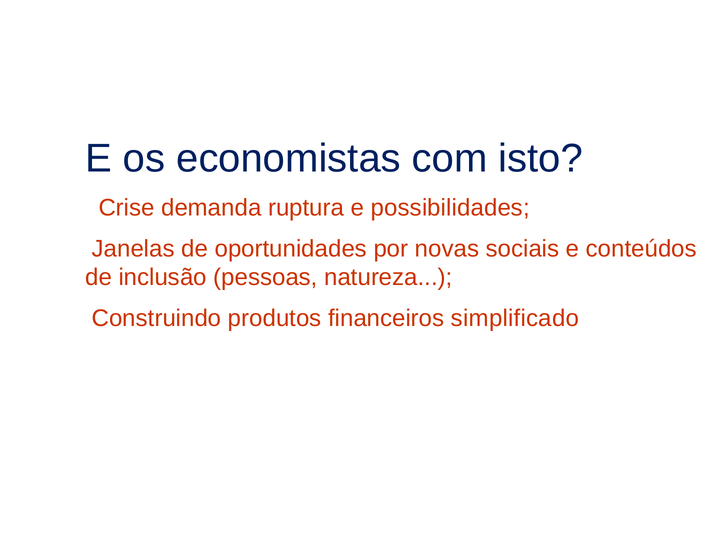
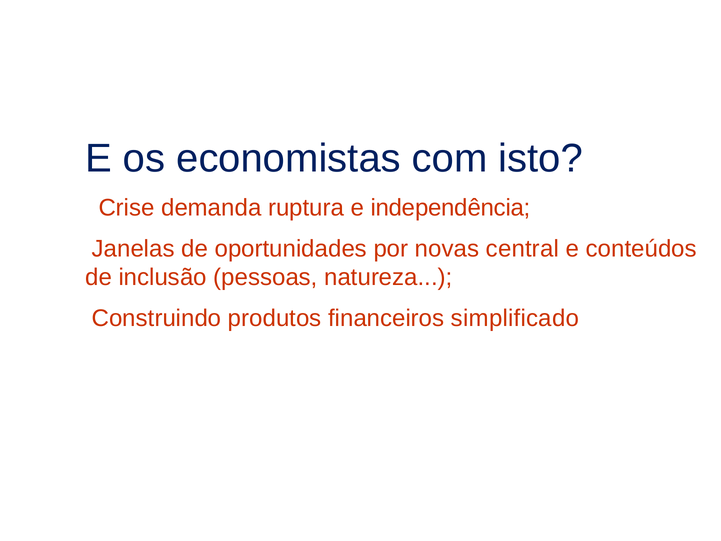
possibilidades: possibilidades -> independência
sociais: sociais -> central
